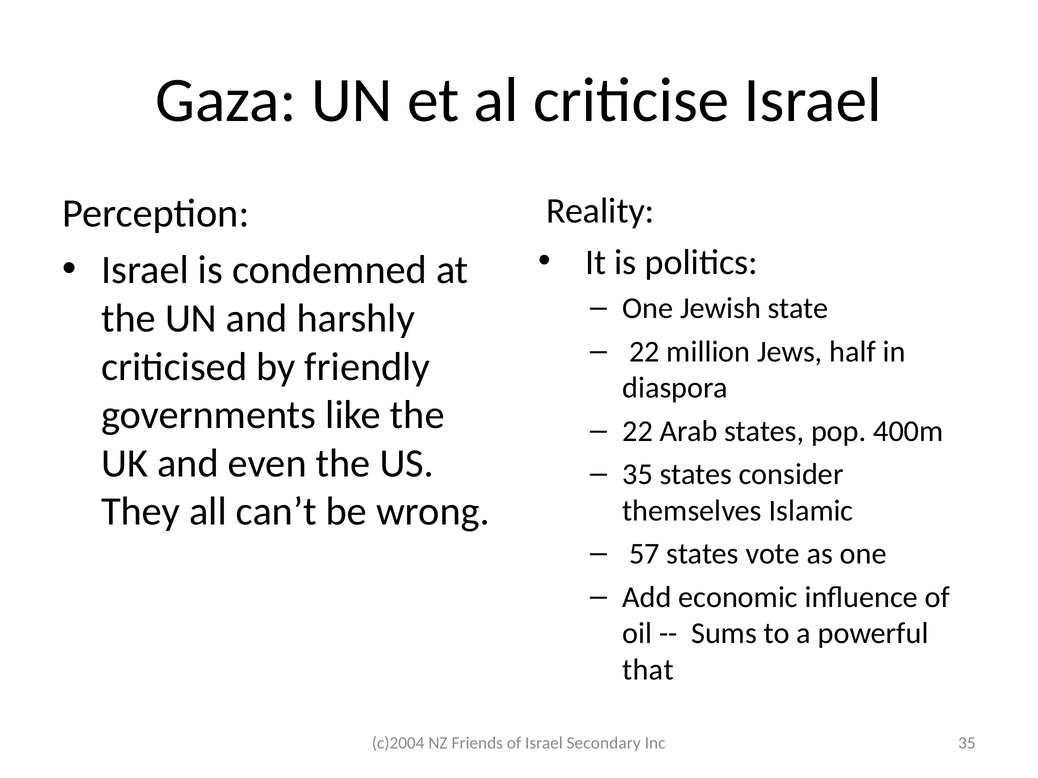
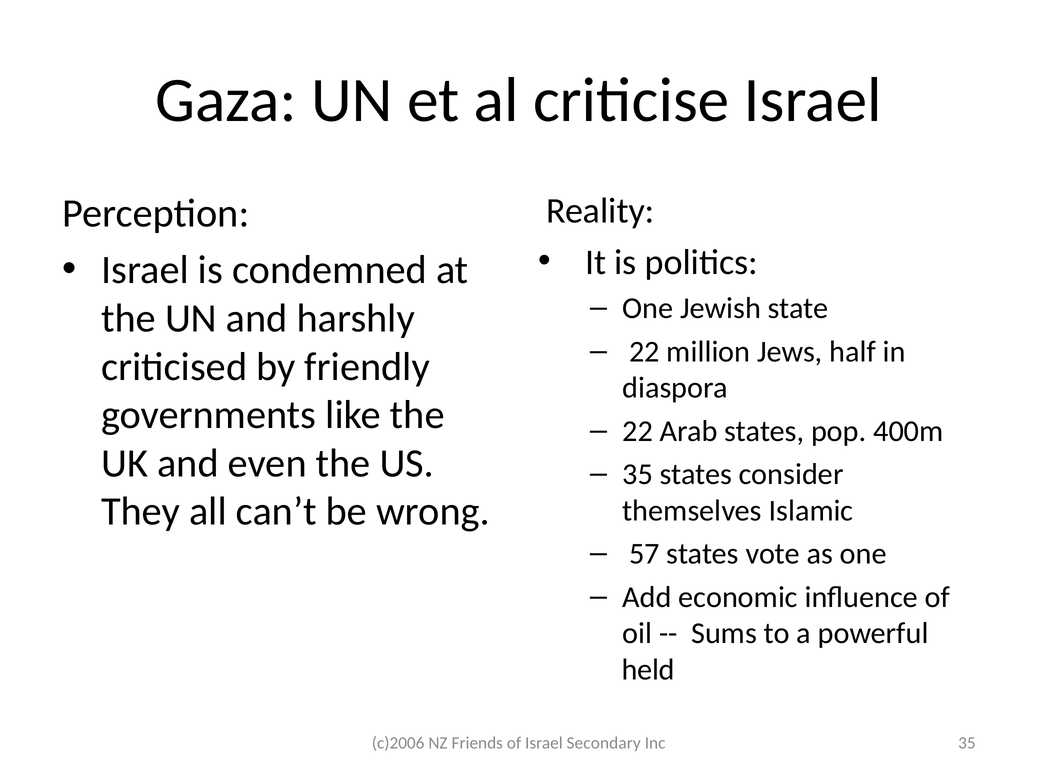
that: that -> held
c)2004: c)2004 -> c)2006
